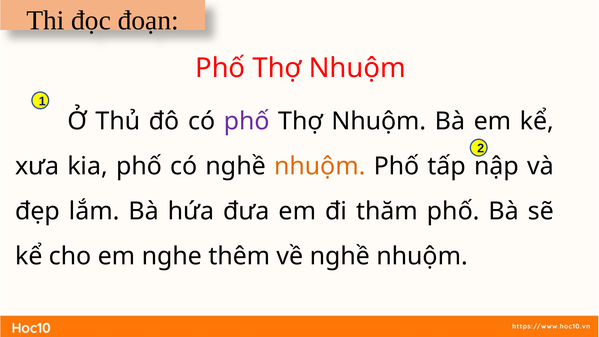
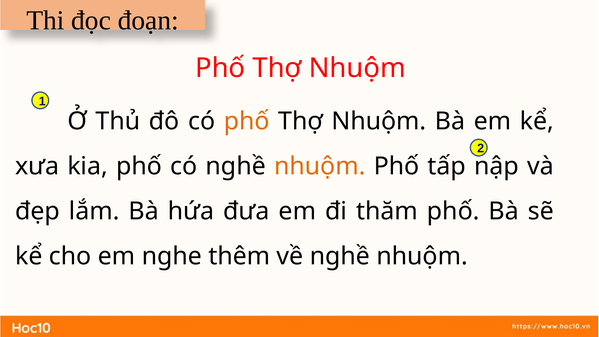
phố at (247, 121) colour: purple -> orange
